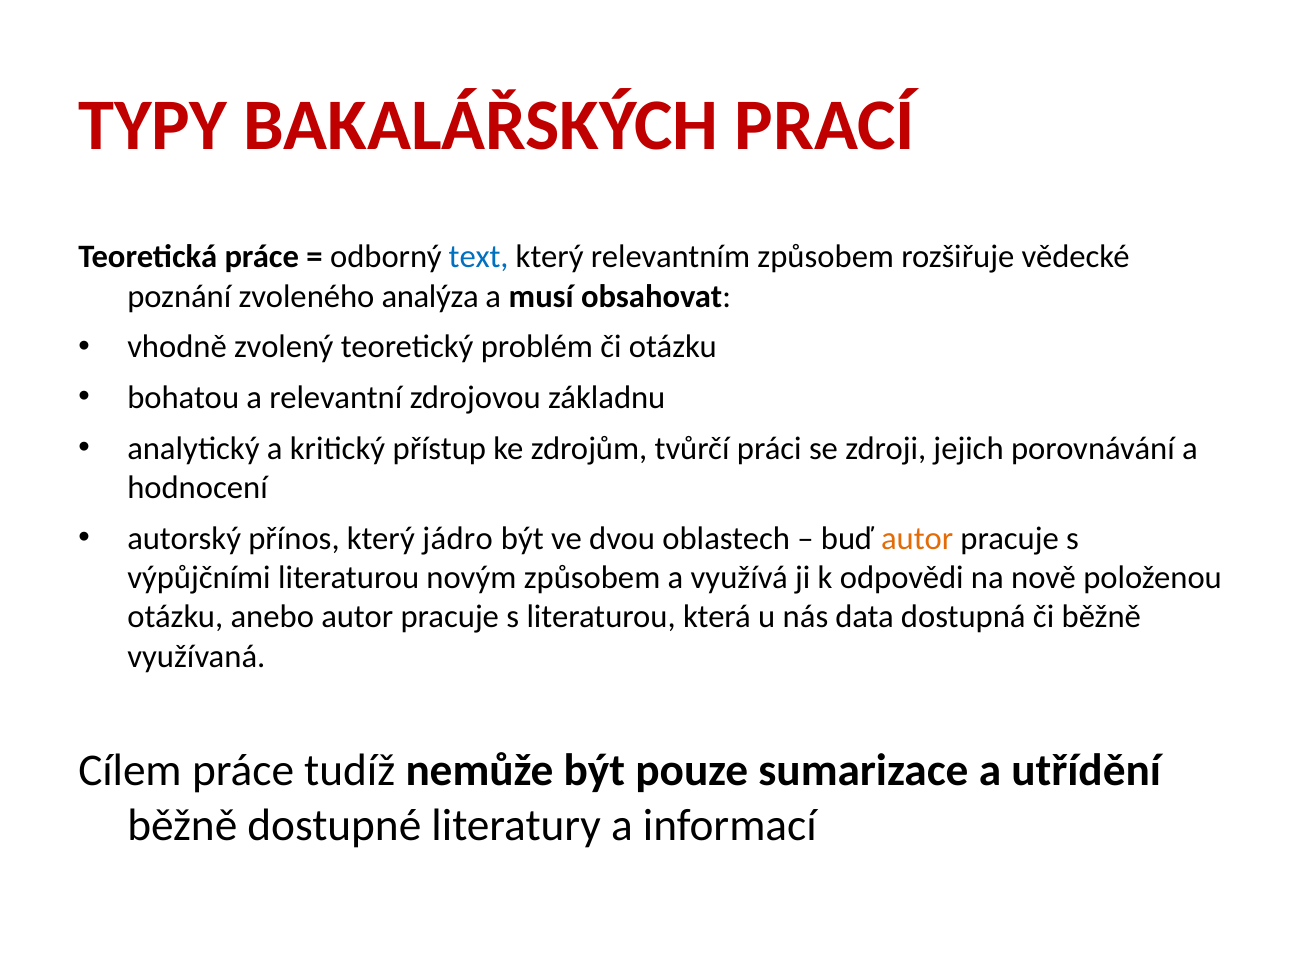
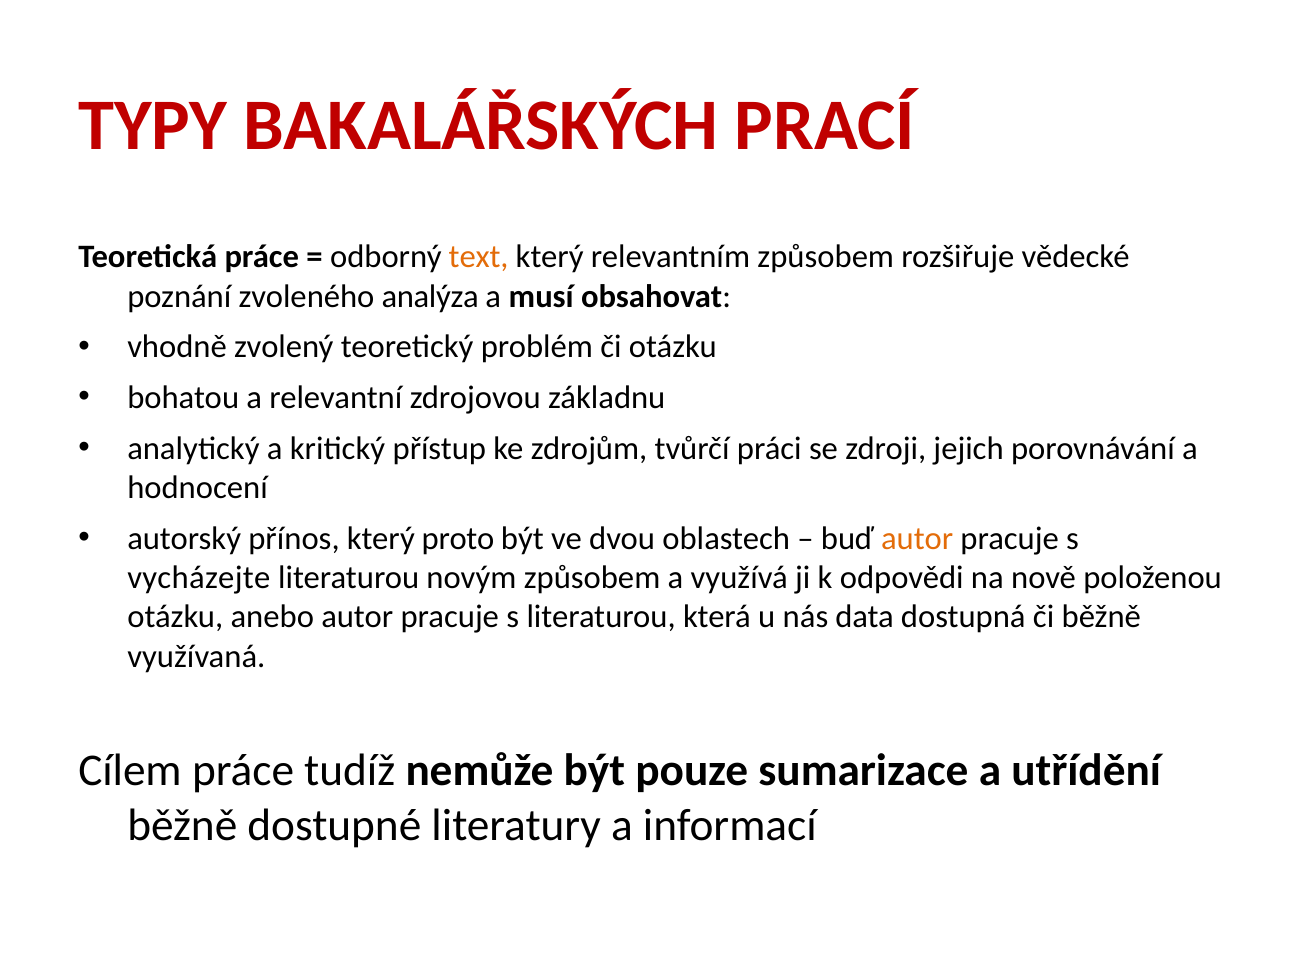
text colour: blue -> orange
jádro: jádro -> proto
výpůjčními: výpůjčními -> vycházejte
